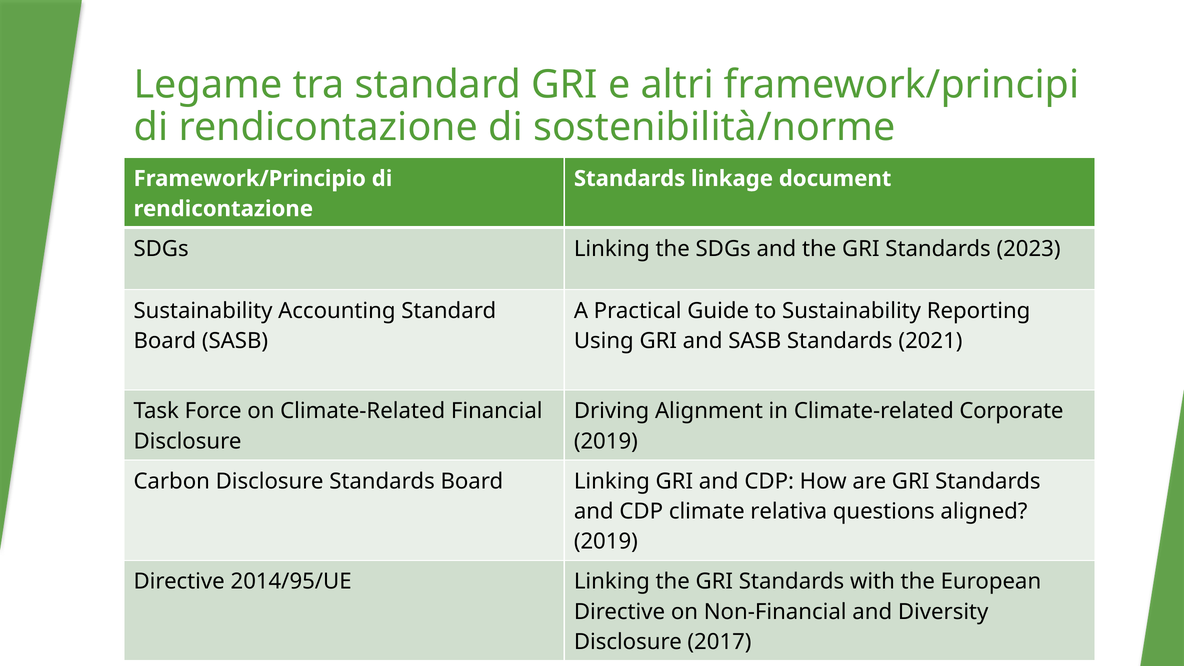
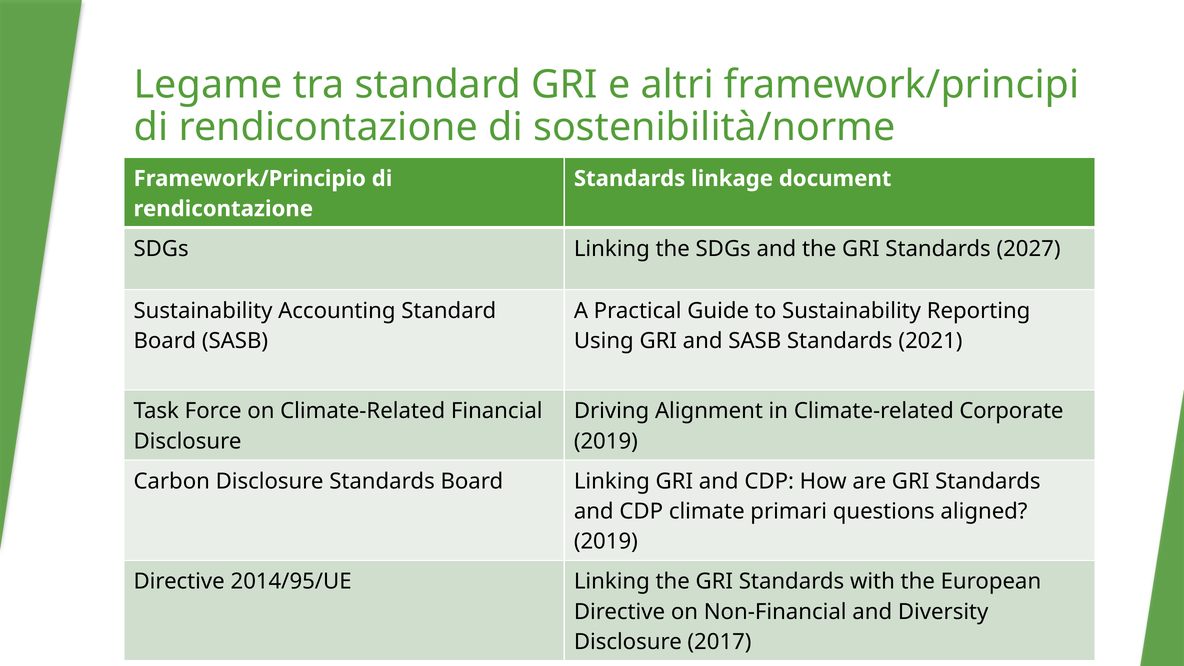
2023: 2023 -> 2027
relativa: relativa -> primari
